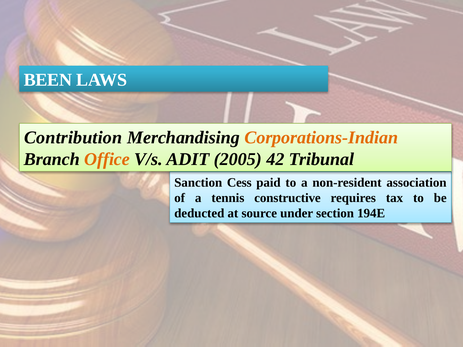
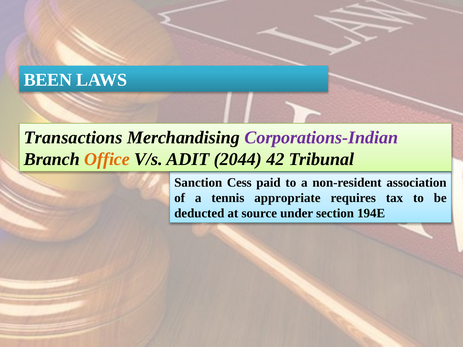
Contribution: Contribution -> Transactions
Corporations-Indian colour: orange -> purple
2005: 2005 -> 2044
constructive: constructive -> appropriate
